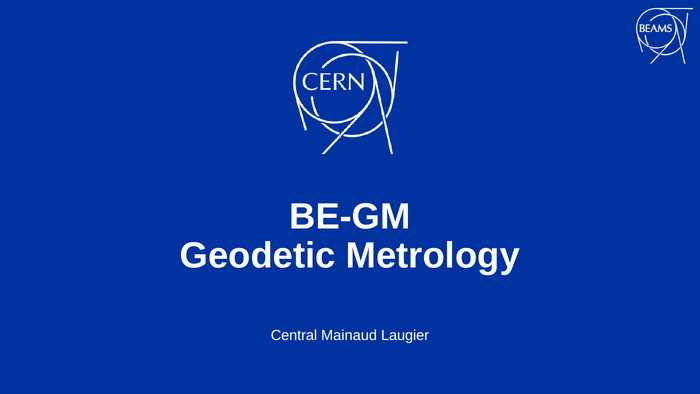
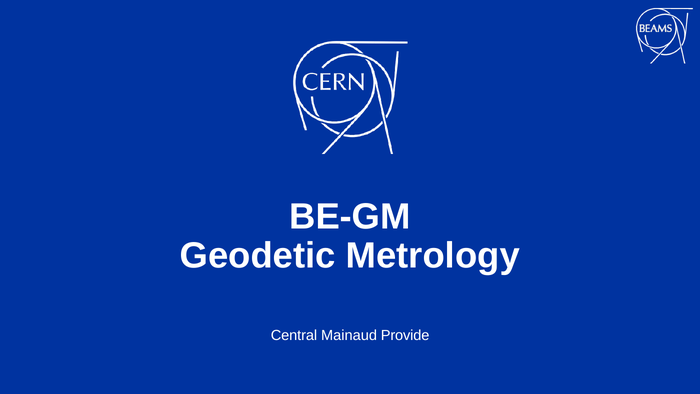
Laugier: Laugier -> Provide
